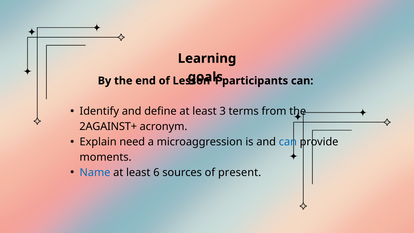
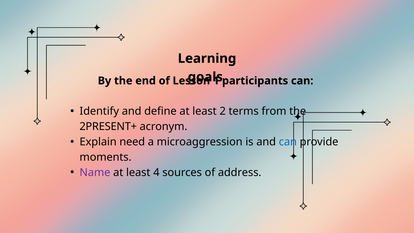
3: 3 -> 2
2AGAINST+: 2AGAINST+ -> 2PRESENT+
Name colour: blue -> purple
6: 6 -> 4
present: present -> address
